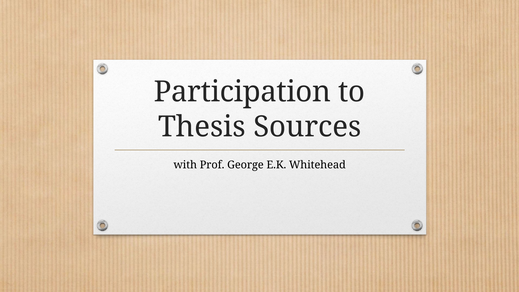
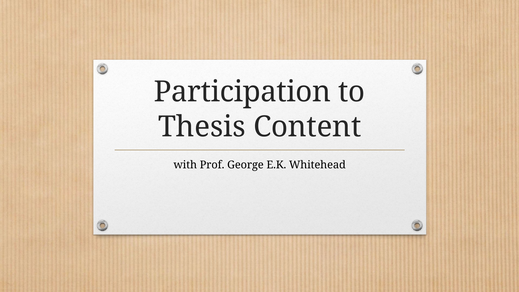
Sources: Sources -> Content
